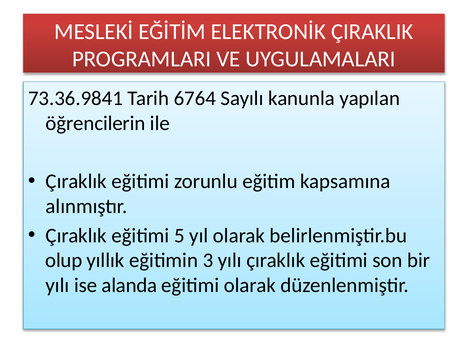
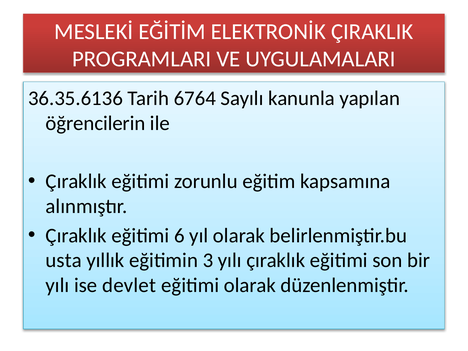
73.36.9841: 73.36.9841 -> 36.35.6136
5: 5 -> 6
olup: olup -> usta
alanda: alanda -> devlet
